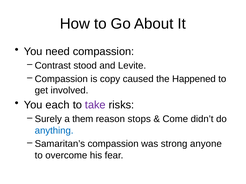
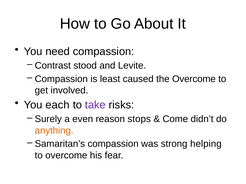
copy: copy -> least
the Happened: Happened -> Overcome
them: them -> even
anything colour: blue -> orange
anyone: anyone -> helping
